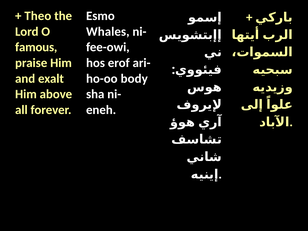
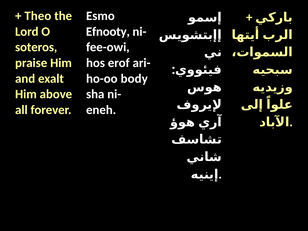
Whales: Whales -> Efnooty
famous: famous -> soteros
